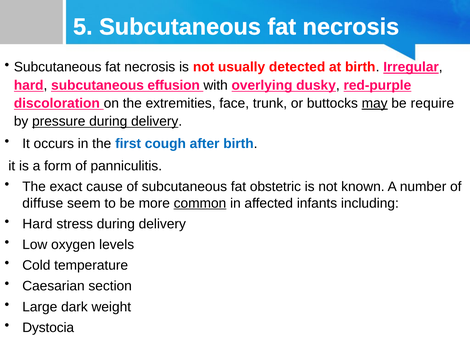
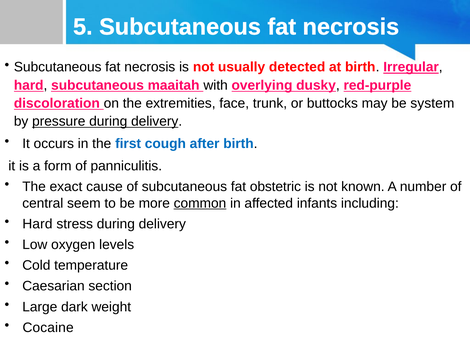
effusion: effusion -> maaitah
may underline: present -> none
require: require -> system
diffuse: diffuse -> central
Dystocia: Dystocia -> Cocaine
